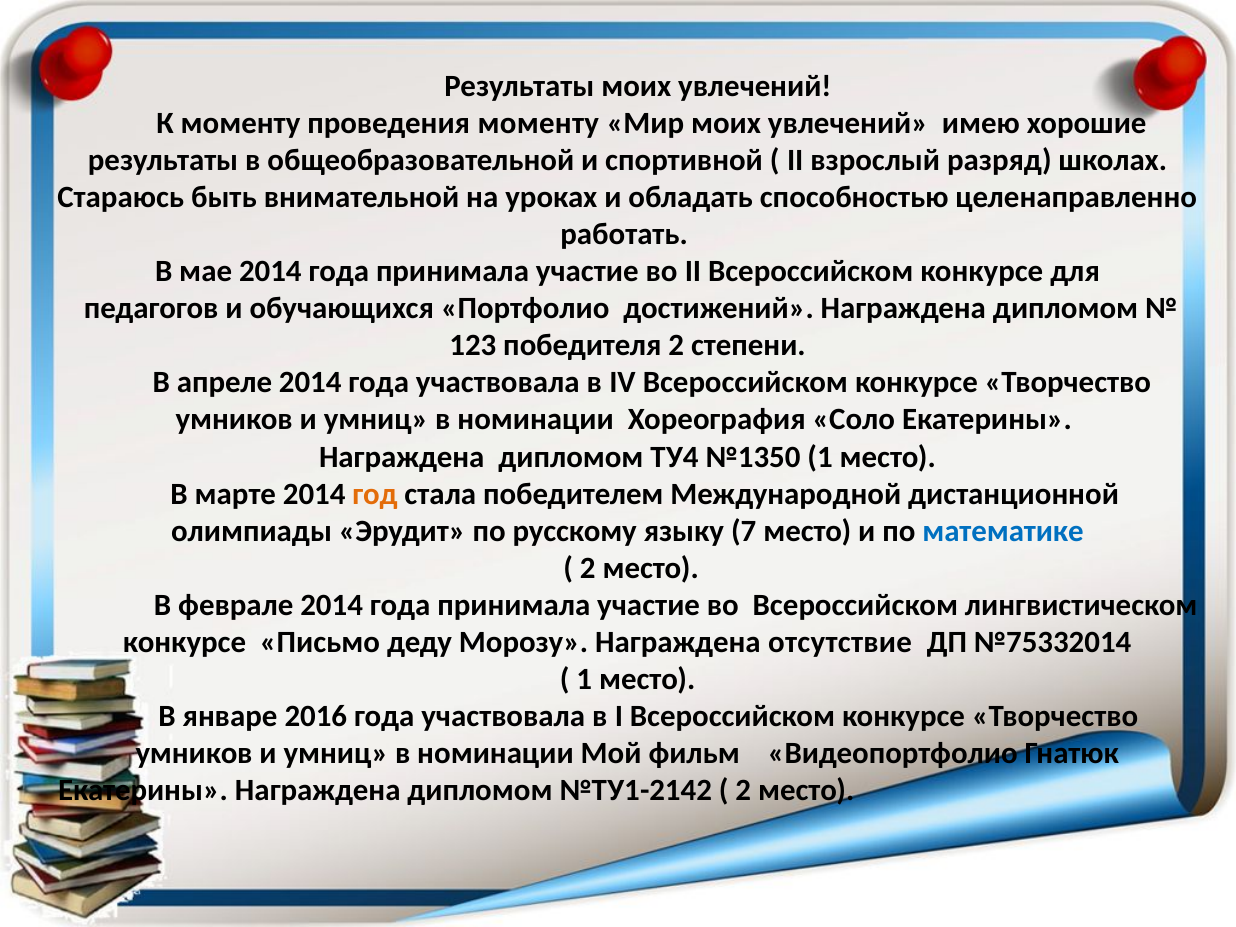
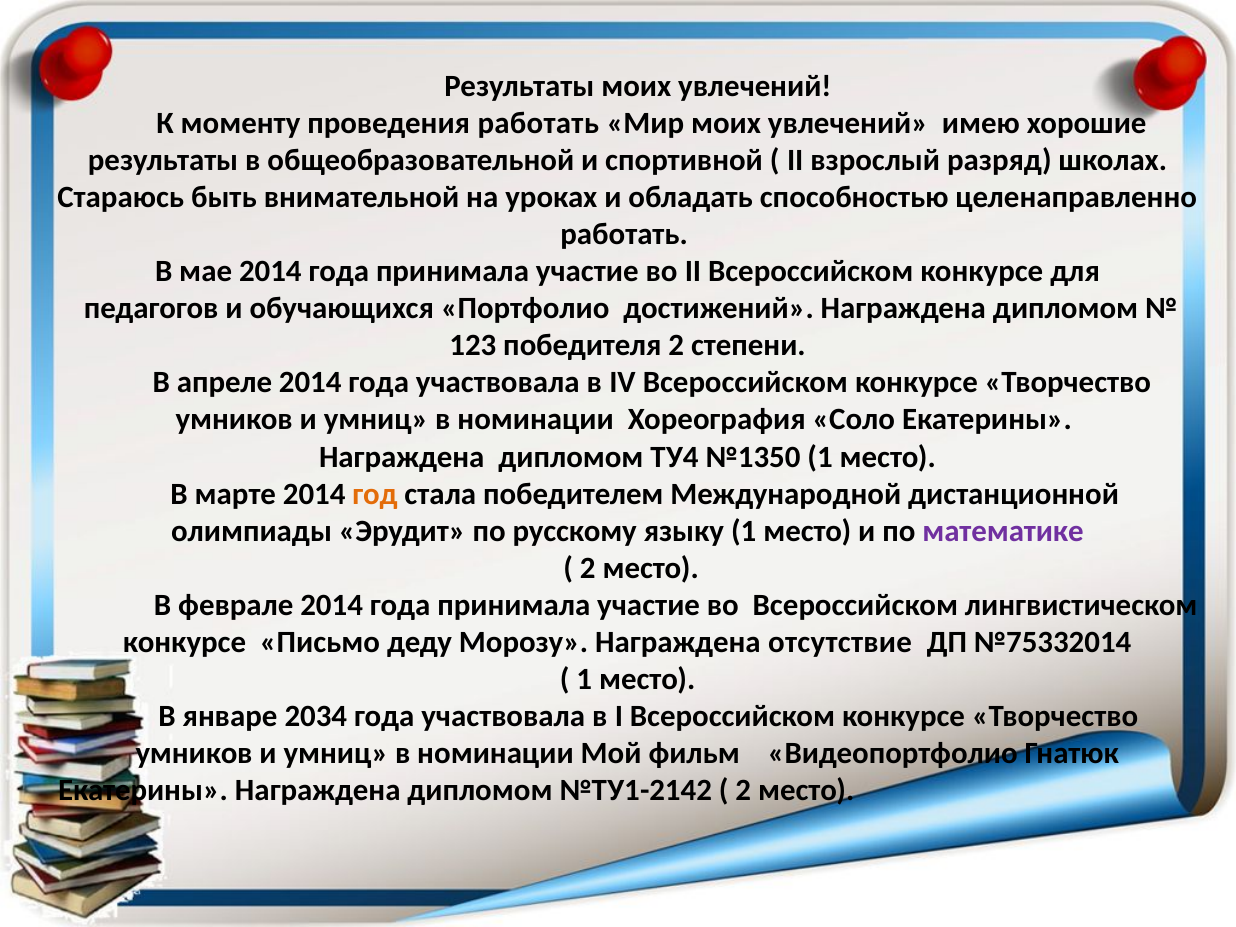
проведения моменту: моменту -> работать
языку 7: 7 -> 1
математике colour: blue -> purple
2016: 2016 -> 2034
